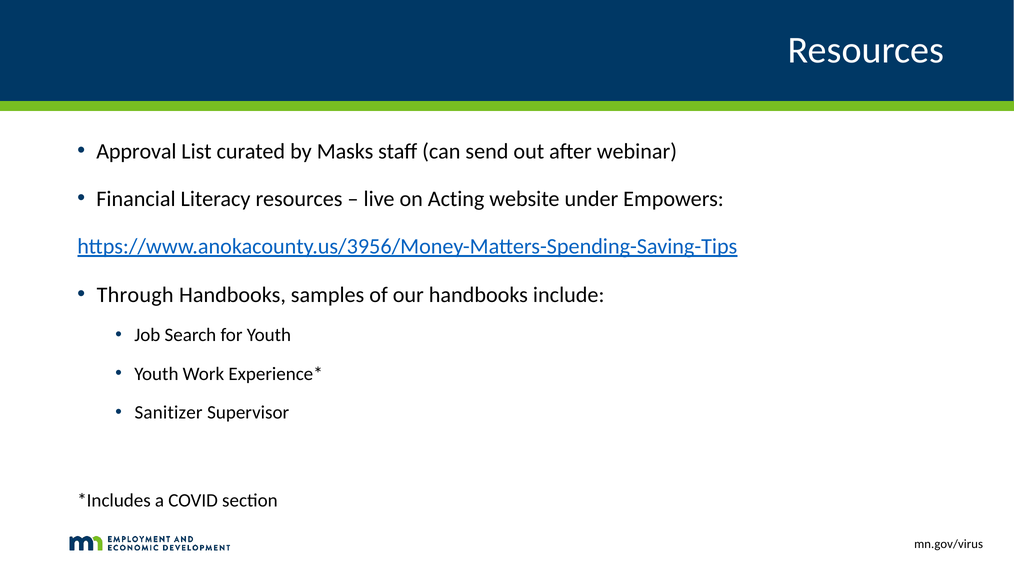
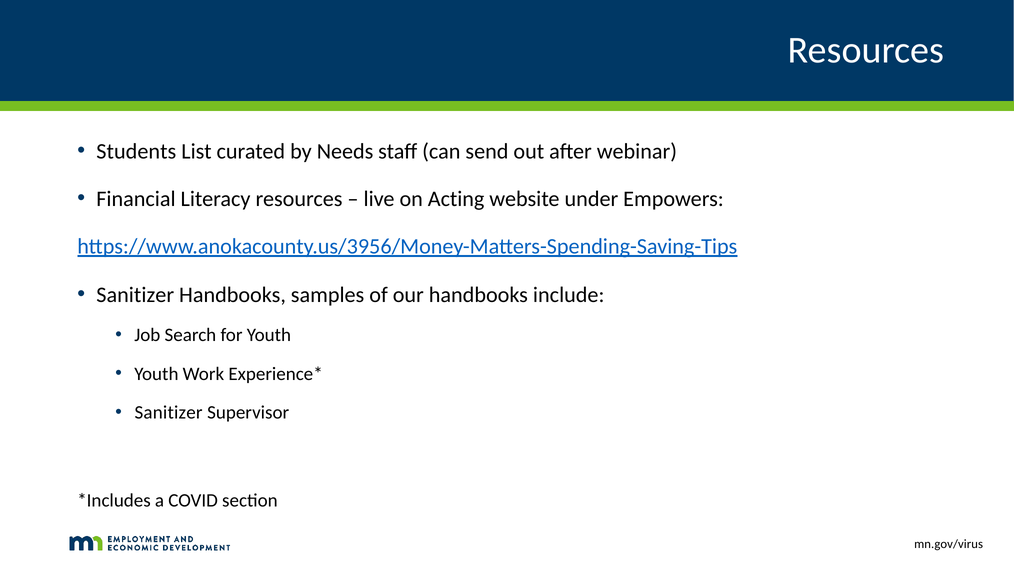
Approval: Approval -> Students
Masks: Masks -> Needs
Through at (135, 295): Through -> Sanitizer
